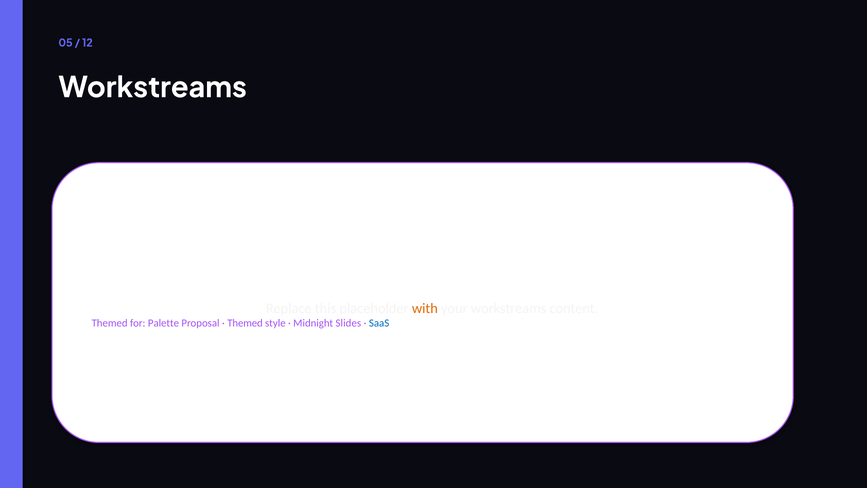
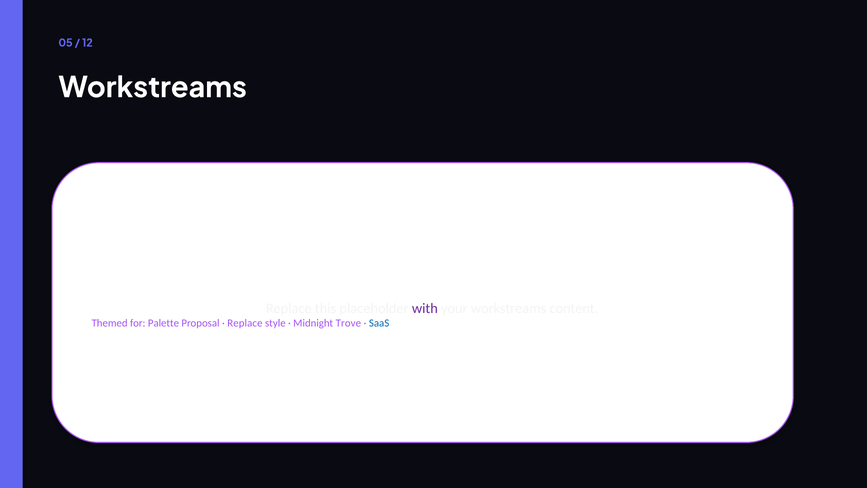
with colour: orange -> purple
Themed at (245, 323): Themed -> Replace
Slides: Slides -> Trove
